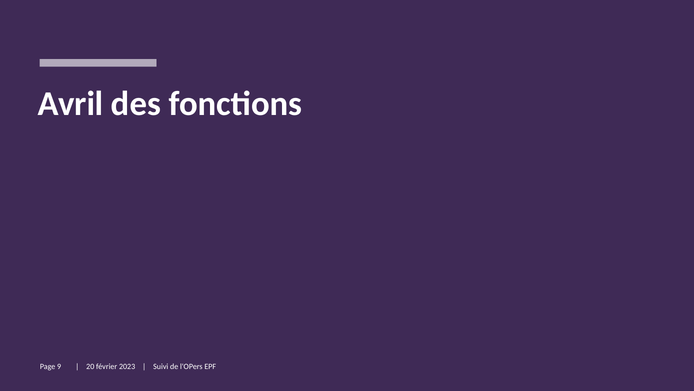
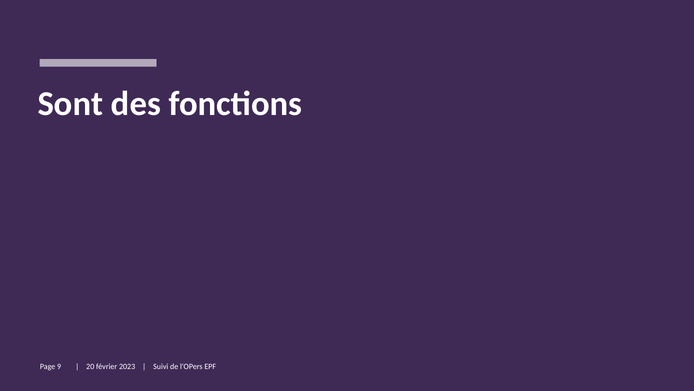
Avril: Avril -> Sont
